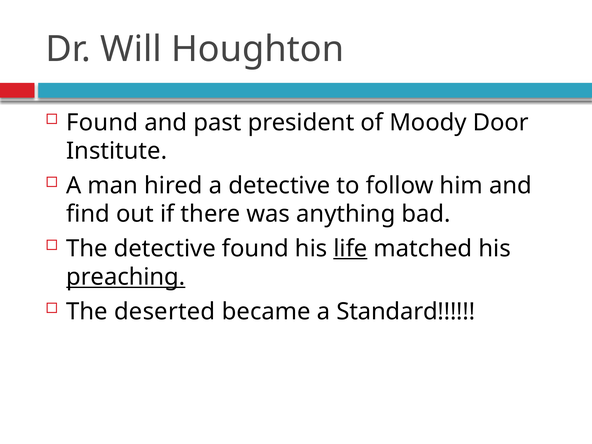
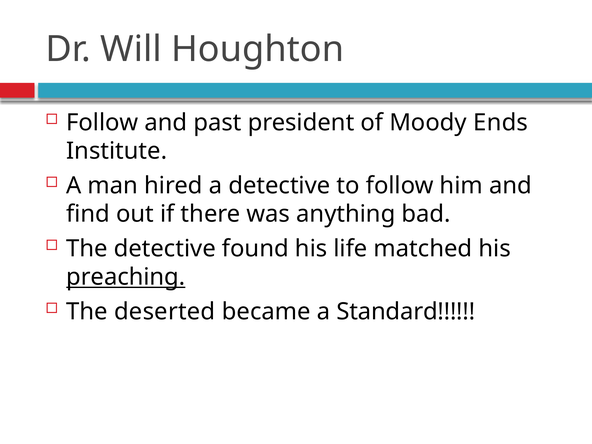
Found at (102, 122): Found -> Follow
Door: Door -> Ends
life underline: present -> none
